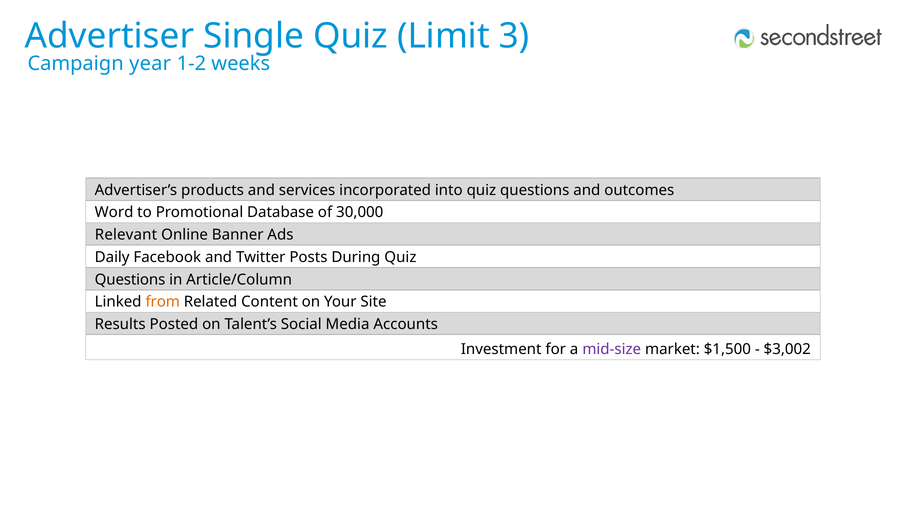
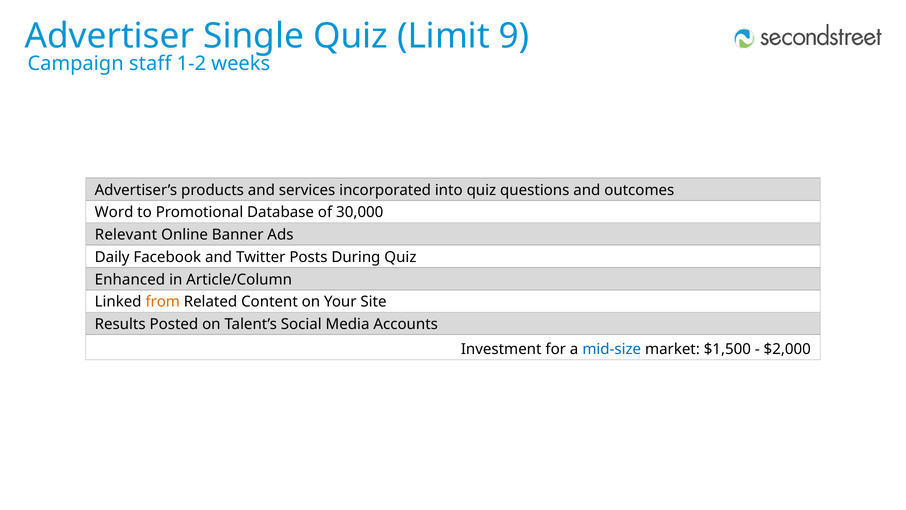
3: 3 -> 9
year: year -> staff
Questions at (130, 279): Questions -> Enhanced
mid-size colour: purple -> blue
$3,002: $3,002 -> $2,000
